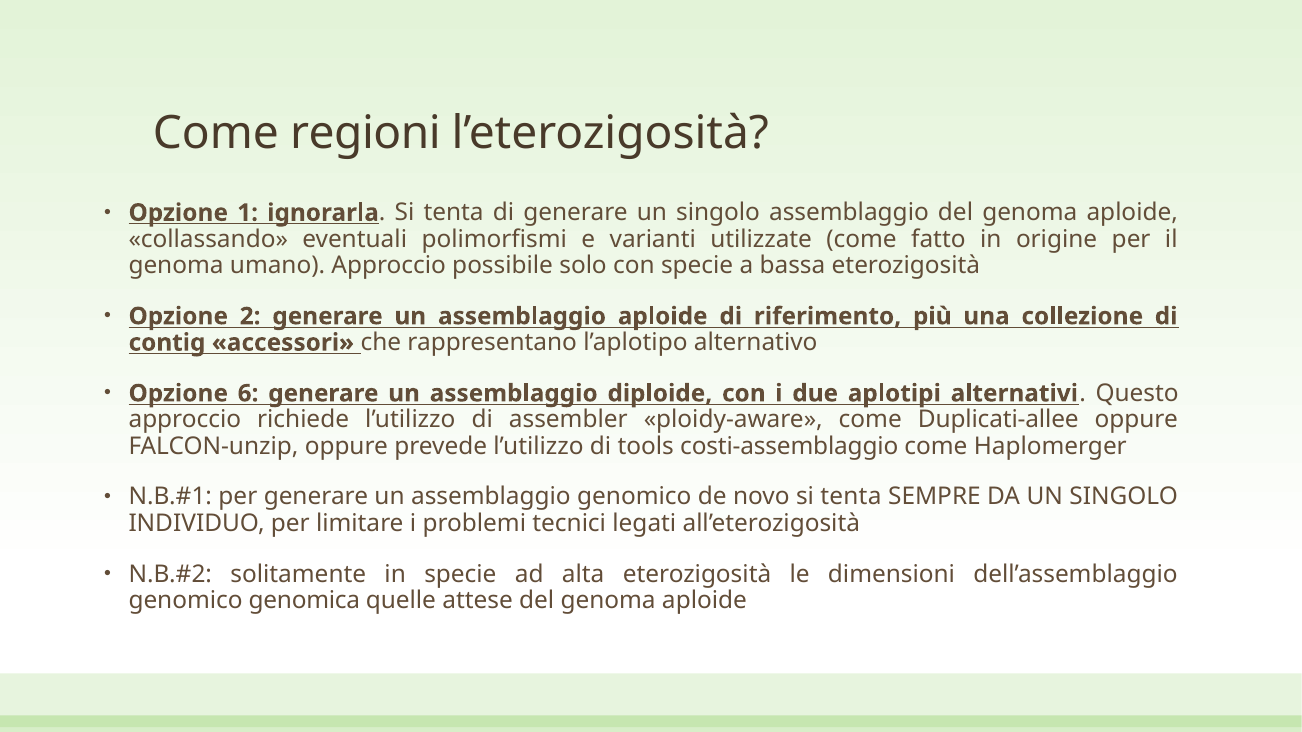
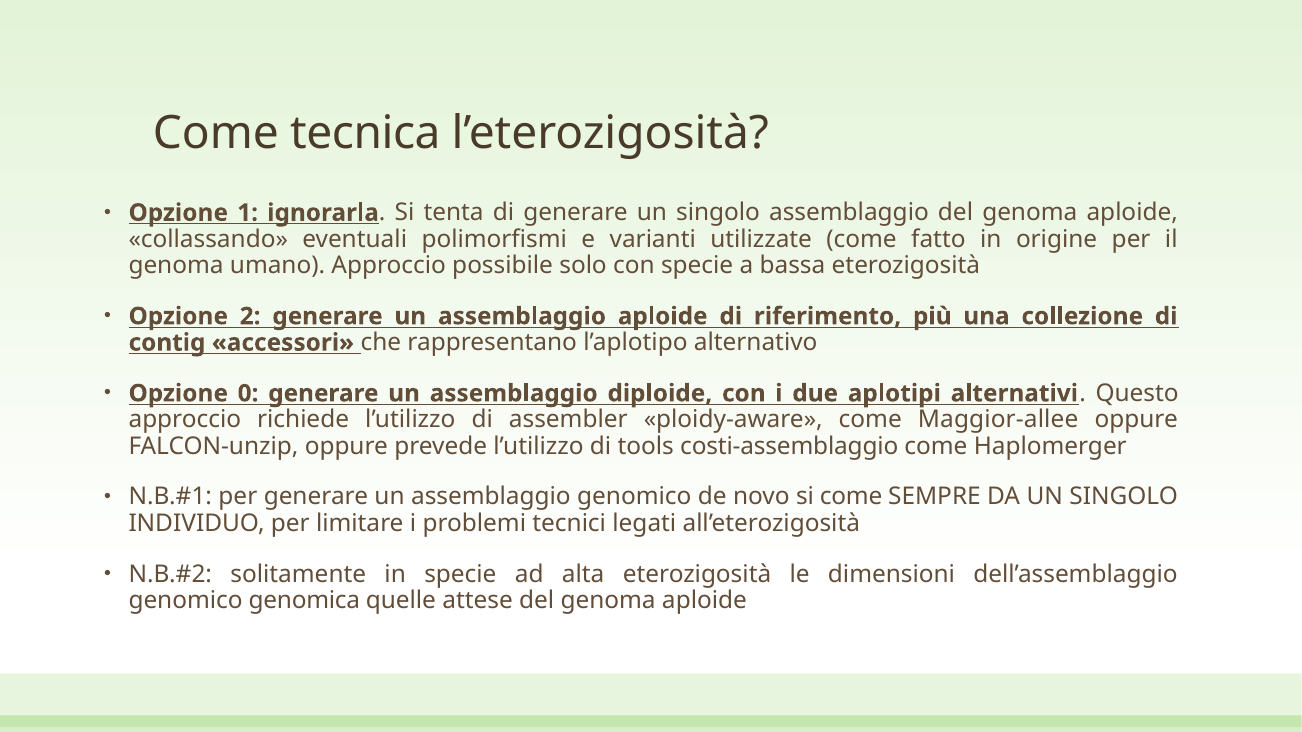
regioni: regioni -> tecnica
6: 6 -> 0
Duplicati-allee: Duplicati-allee -> Maggior-allee
novo si tenta: tenta -> come
